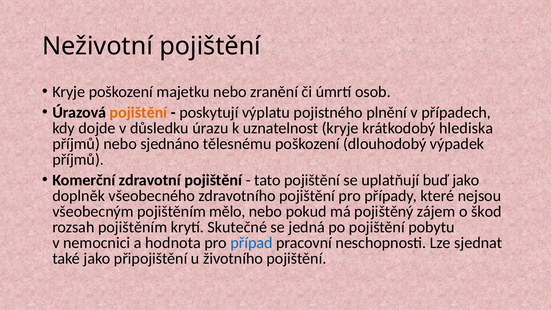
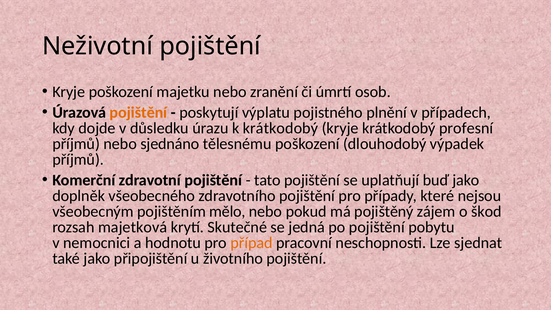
k uznatelnost: uznatelnost -> krátkodobý
hlediska: hlediska -> profesní
rozsah pojištěním: pojištěním -> majetková
hodnota: hodnota -> hodnotu
případ colour: blue -> orange
